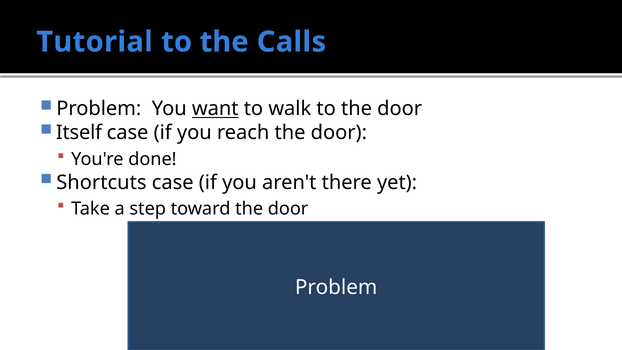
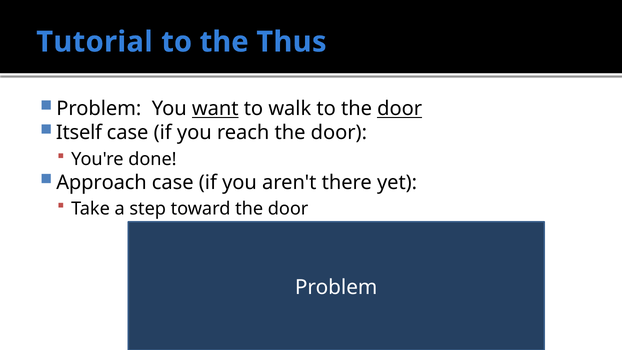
Calls: Calls -> Thus
door at (400, 109) underline: none -> present
Shortcuts: Shortcuts -> Approach
